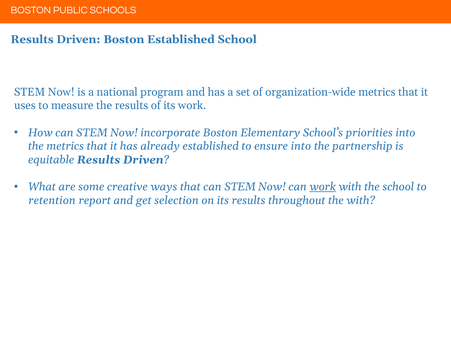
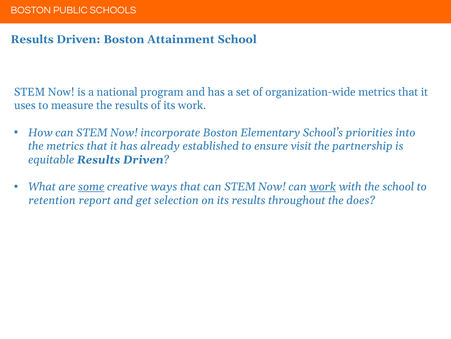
Boston Established: Established -> Attainment
ensure into: into -> visit
some underline: none -> present
the with: with -> does
